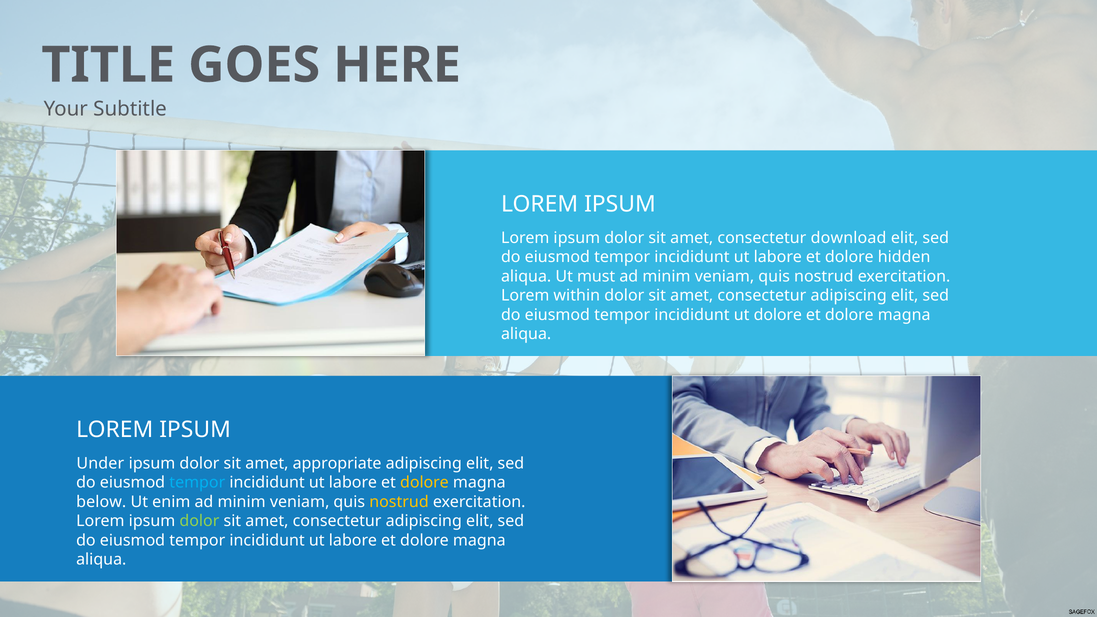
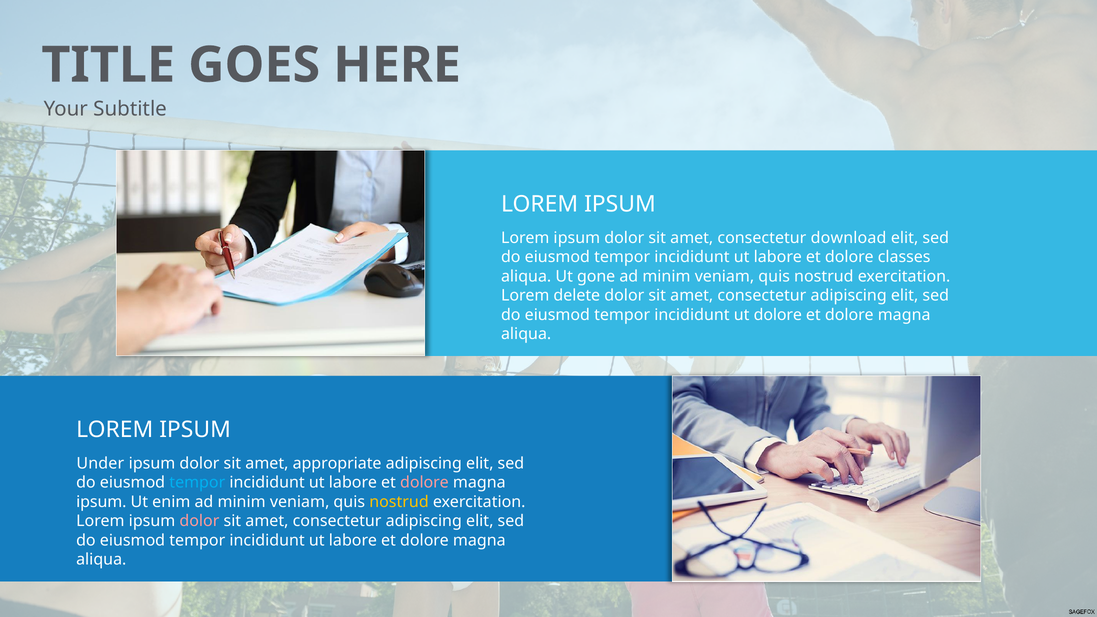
hidden: hidden -> classes
must: must -> gone
within: within -> delete
dolore at (424, 483) colour: yellow -> pink
below at (101, 502): below -> ipsum
dolor at (199, 521) colour: light green -> pink
